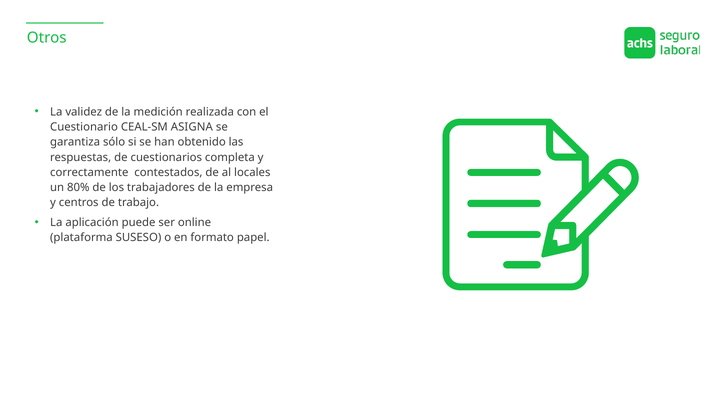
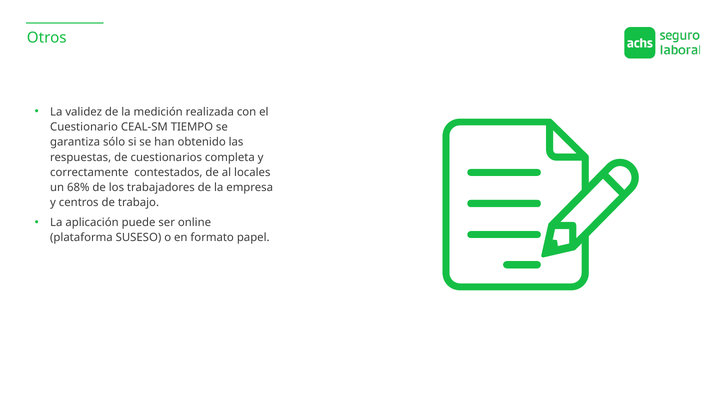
ASIGNA: ASIGNA -> TIEMPO
80%: 80% -> 68%
